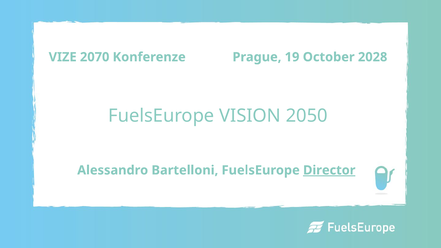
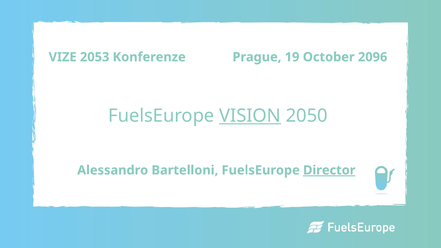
2070: 2070 -> 2053
2028: 2028 -> 2096
VISION underline: none -> present
